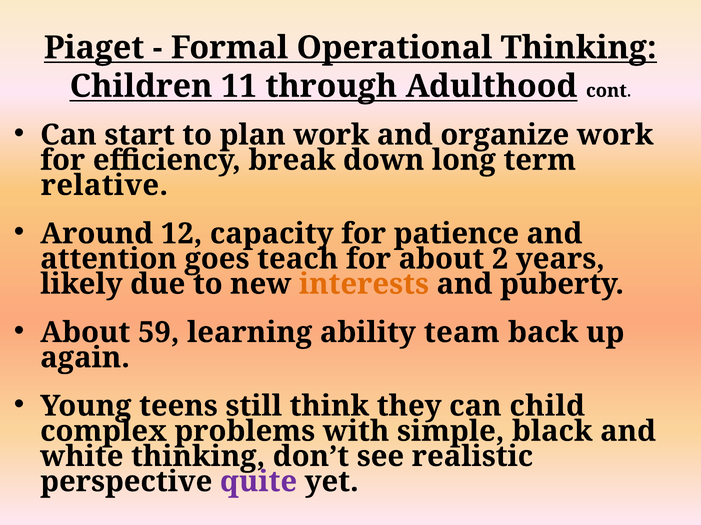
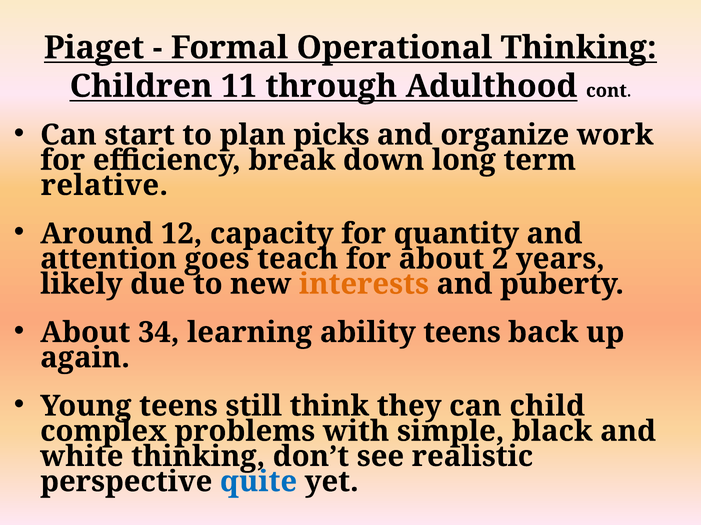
plan work: work -> picks
patience: patience -> quantity
59: 59 -> 34
ability team: team -> teens
quite colour: purple -> blue
